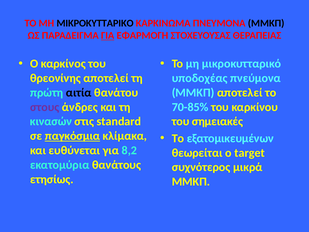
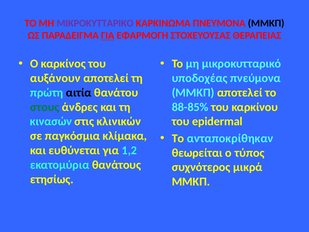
ΜΙΚΡΟΚΥΤΤΑΡΙΚΟ colour: black -> purple
θρεονίνης: θρεονίνης -> αυξάνουν
στους colour: purple -> green
70-85%: 70-85% -> 88-85%
standard: standard -> κλινικών
σημειακές: σημειακές -> epidermal
παγκόσμια underline: present -> none
εξατομικευμένων: εξατομικευμένων -> ανταποκρίθηκαν
8,2: 8,2 -> 1,2
target: target -> τύπος
